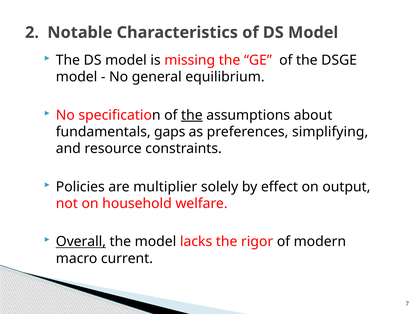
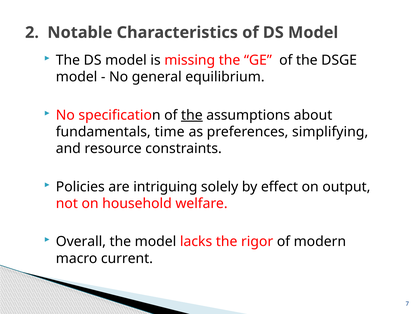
gaps: gaps -> time
multiplier: multiplier -> intriguing
Overall underline: present -> none
